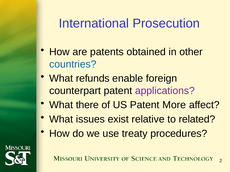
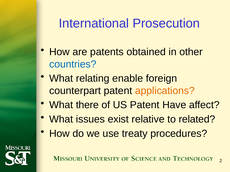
refunds: refunds -> relating
applications colour: purple -> orange
More: More -> Have
